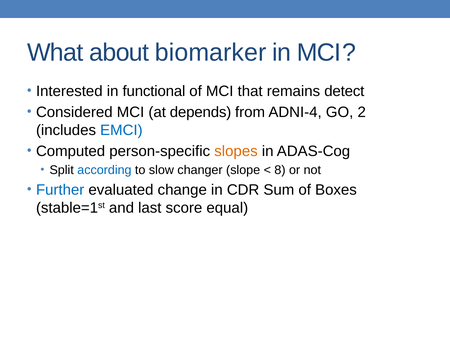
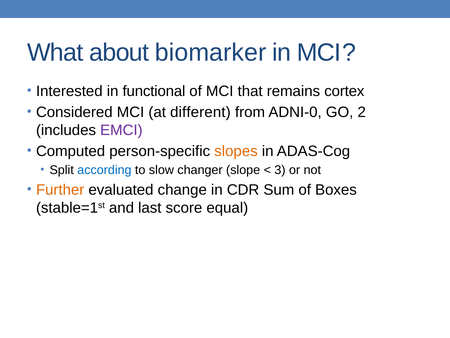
detect: detect -> cortex
depends: depends -> different
ADNI-4: ADNI-4 -> ADNI-0
EMCI colour: blue -> purple
8: 8 -> 3
Further colour: blue -> orange
